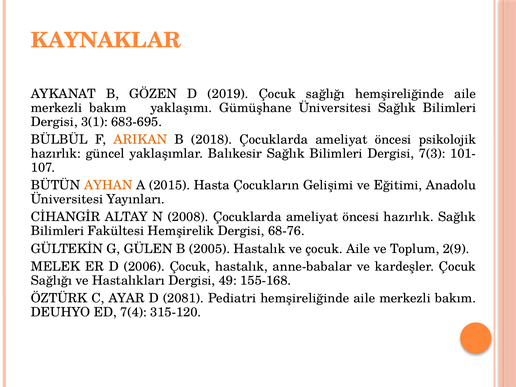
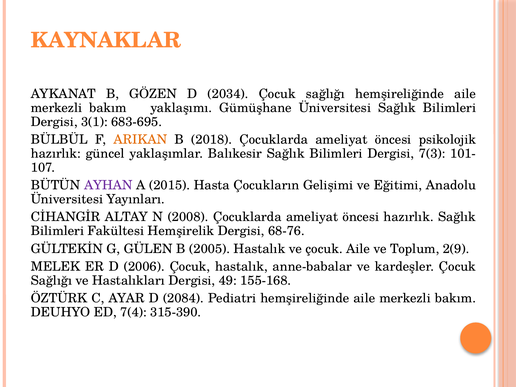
2019: 2019 -> 2034
AYHAN colour: orange -> purple
2081: 2081 -> 2084
315-120: 315-120 -> 315-390
